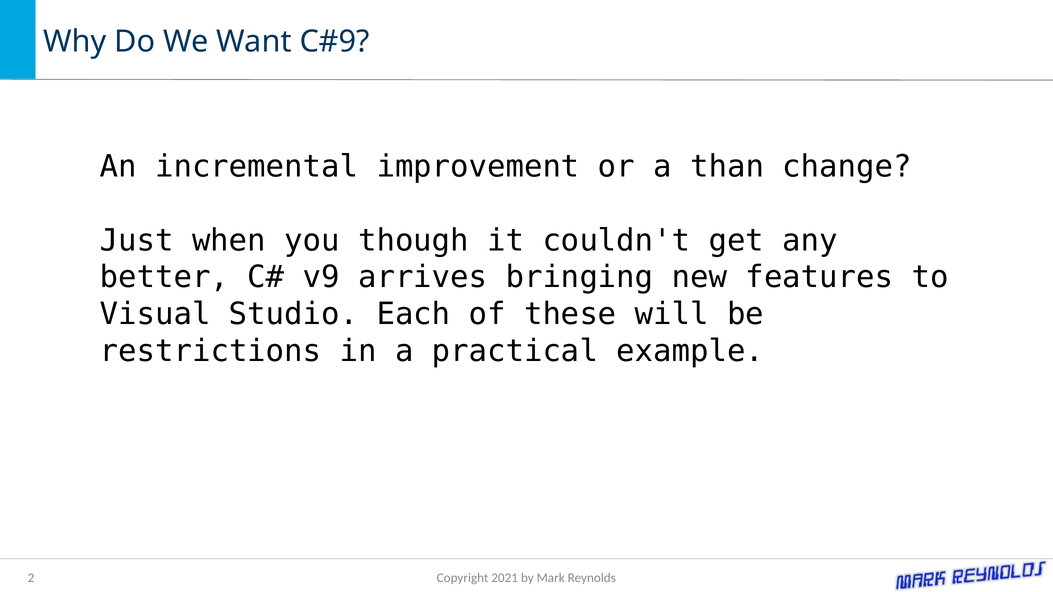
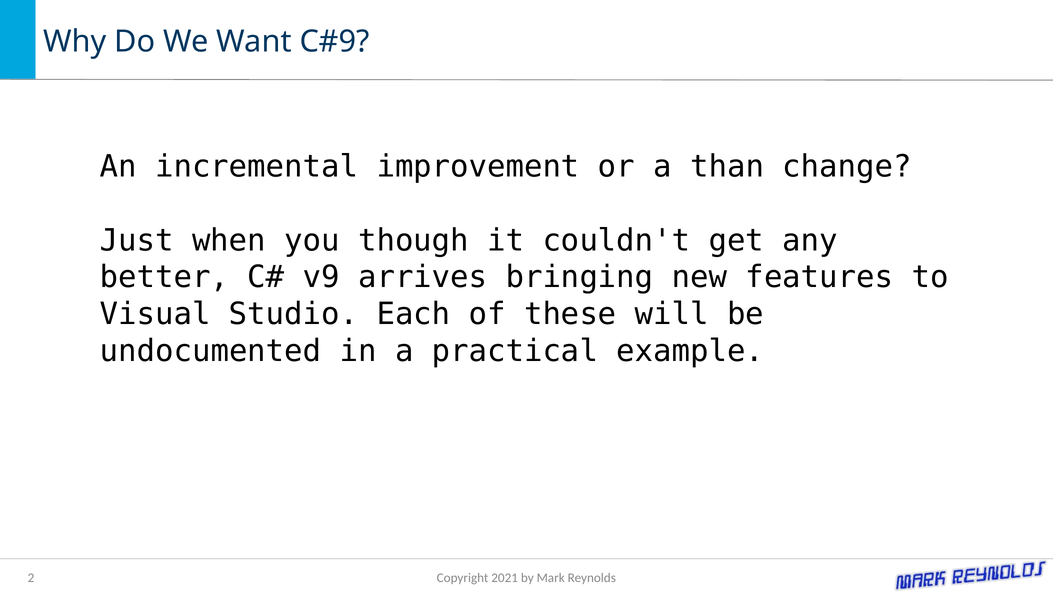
restrictions: restrictions -> undocumented
